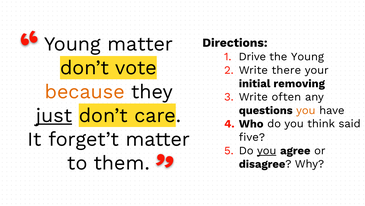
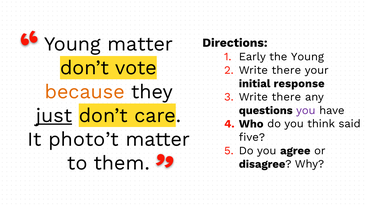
Drive: Drive -> Early
removing: removing -> response
often at (286, 97): often -> there
you at (306, 110) colour: orange -> purple
forget’t: forget’t -> photo’t
you at (267, 150) underline: present -> none
